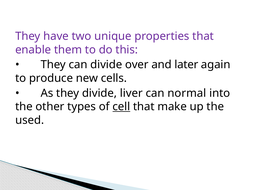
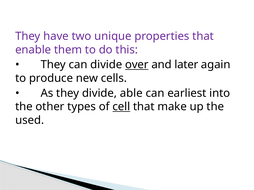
over underline: none -> present
liver: liver -> able
normal: normal -> earliest
